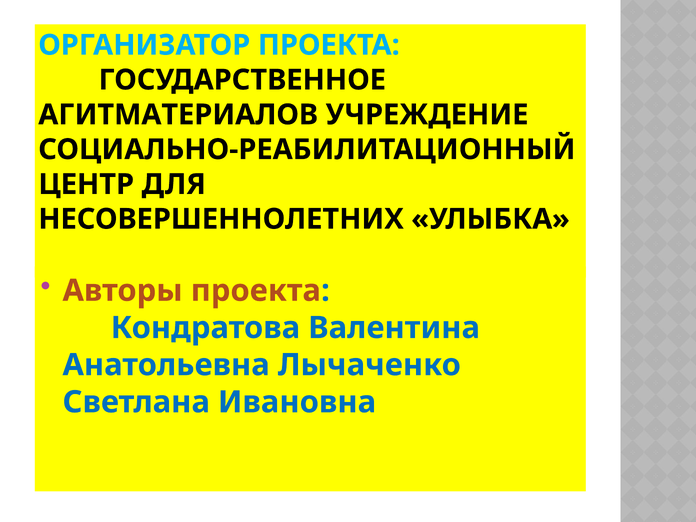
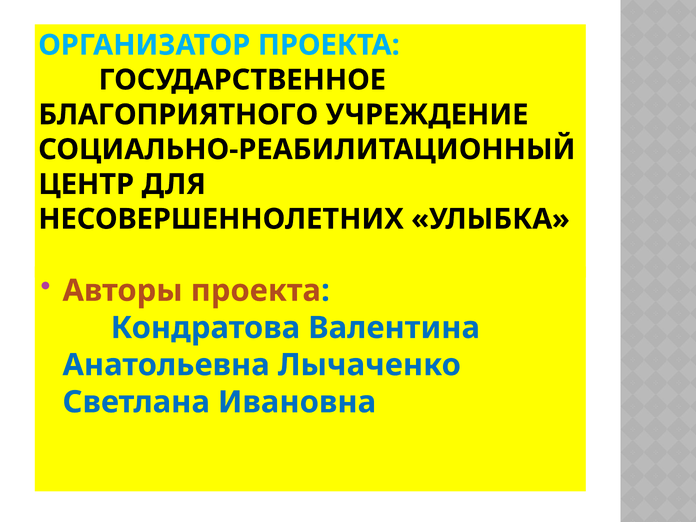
АГИТМАТЕРИАЛОВ: АГИТМАТЕРИАЛОВ -> БЛАГОПРИЯТНОГО
